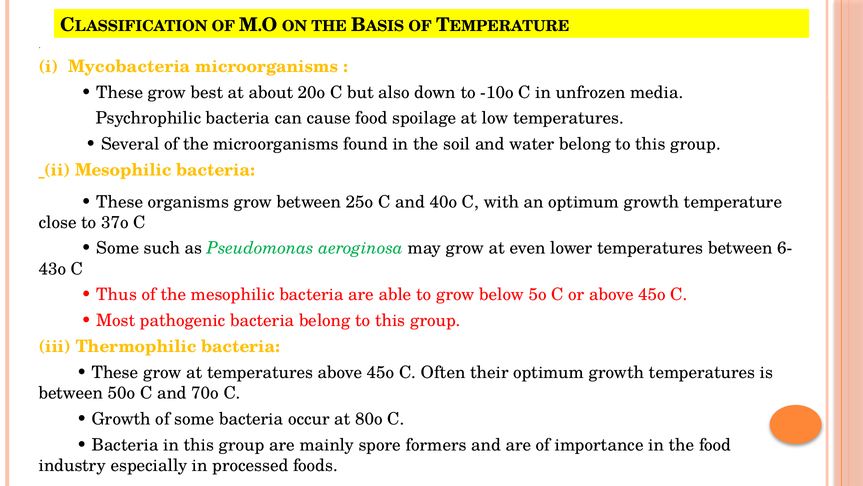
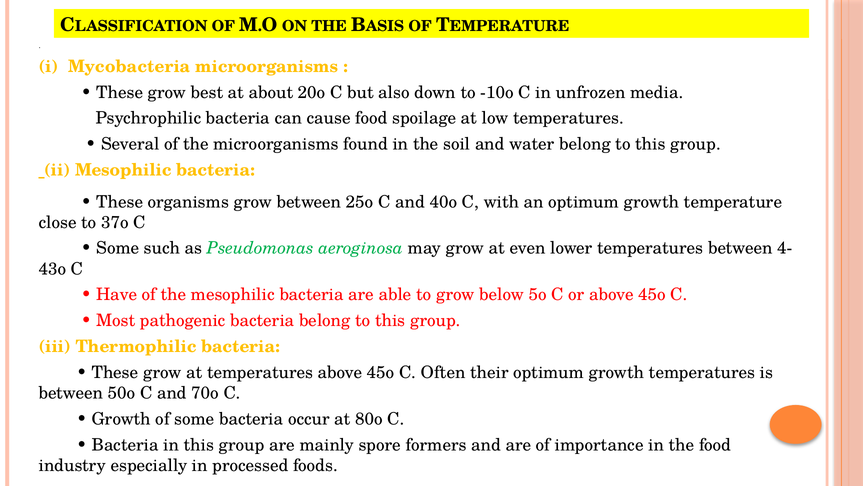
6-: 6- -> 4-
Thus: Thus -> Have
